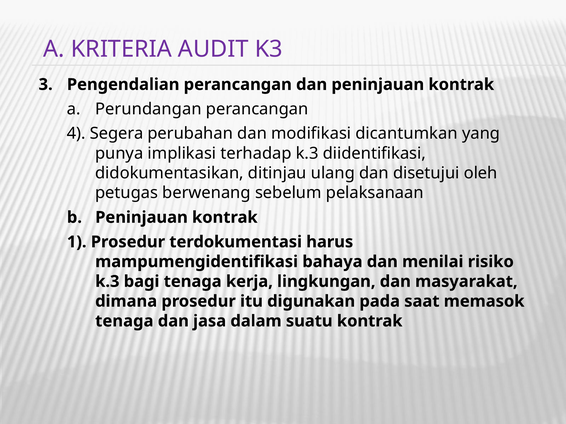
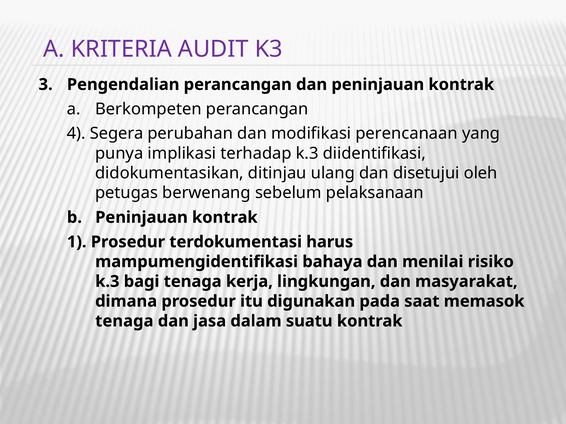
Perundangan: Perundangan -> Berkompeten
dicantumkan: dicantumkan -> perencanaan
